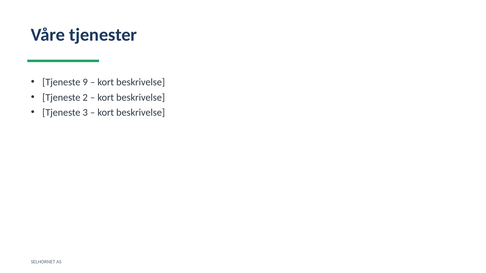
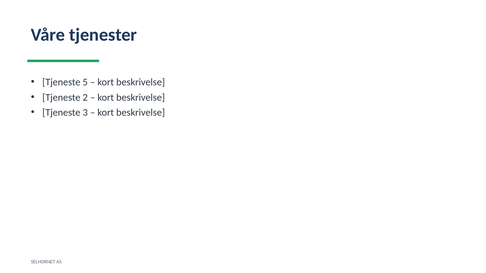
9: 9 -> 5
